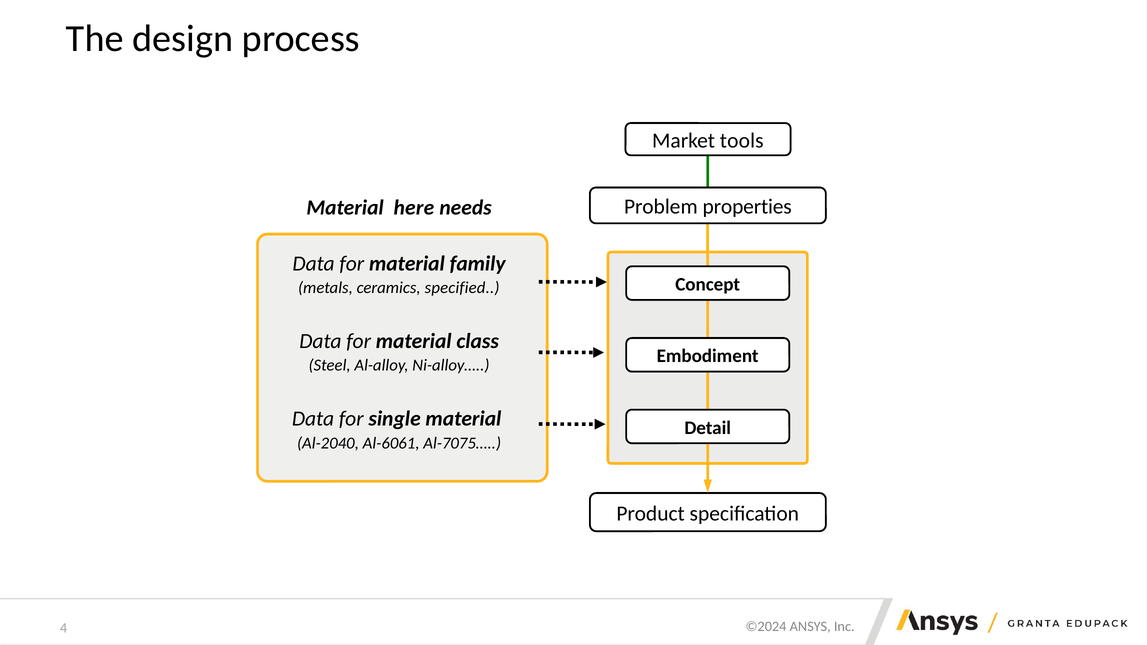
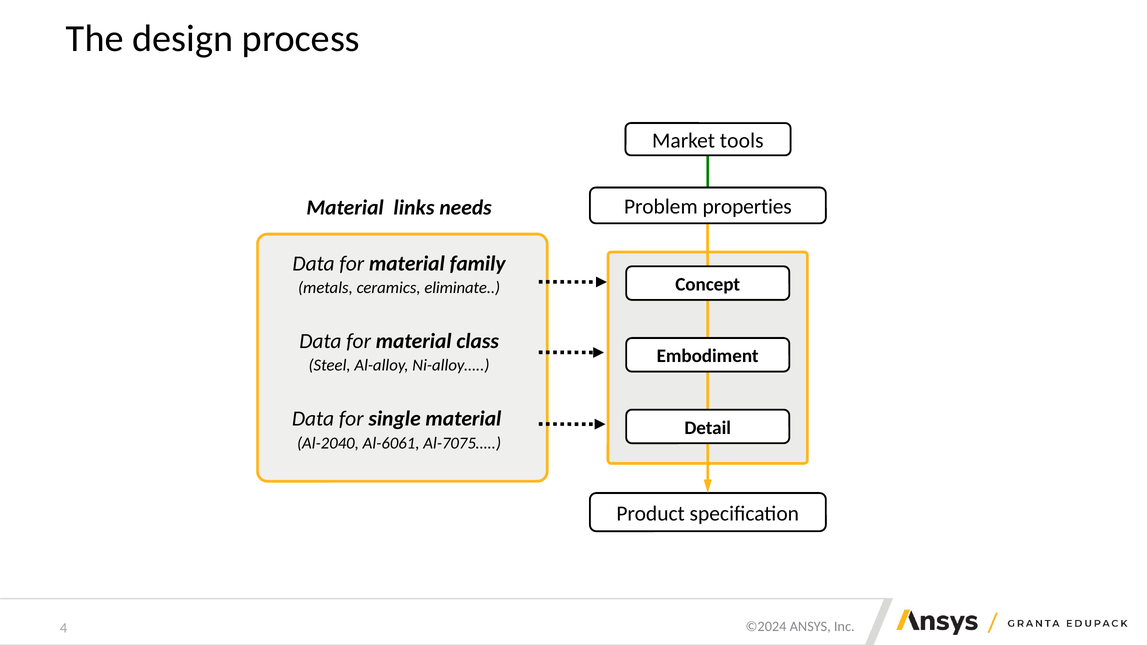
here: here -> links
specified: specified -> eliminate
